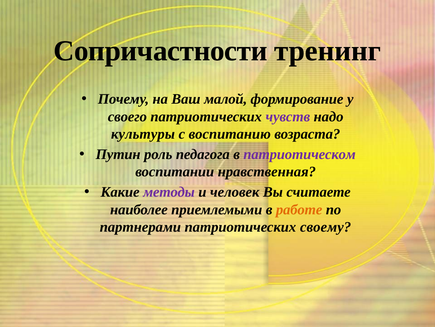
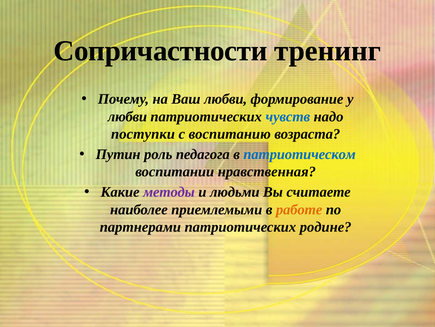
Ваш малой: малой -> любви
своего at (127, 116): своего -> любви
чувств colour: purple -> blue
культуры: культуры -> поступки
патриотическом colour: purple -> blue
человек: человек -> людьми
своему: своему -> родине
